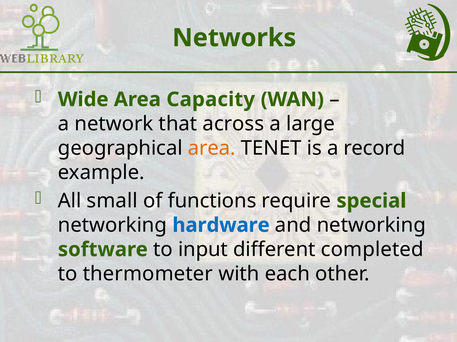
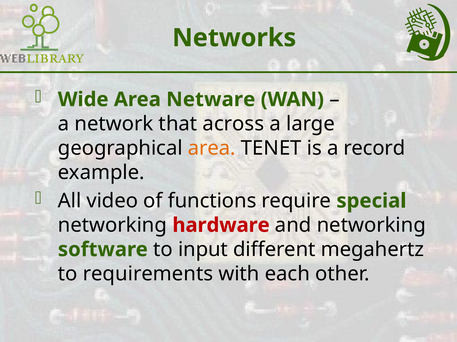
Capacity: Capacity -> Netware
small: small -> video
hardware colour: blue -> red
completed: completed -> megahertz
thermometer: thermometer -> requirements
